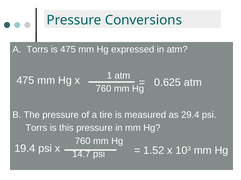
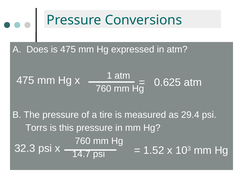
A Torrs: Torrs -> Does
19.4: 19.4 -> 32.3
